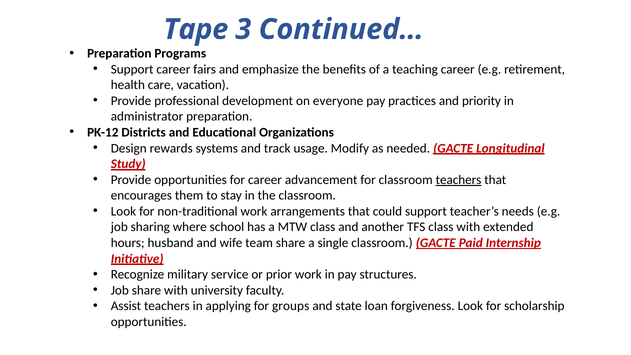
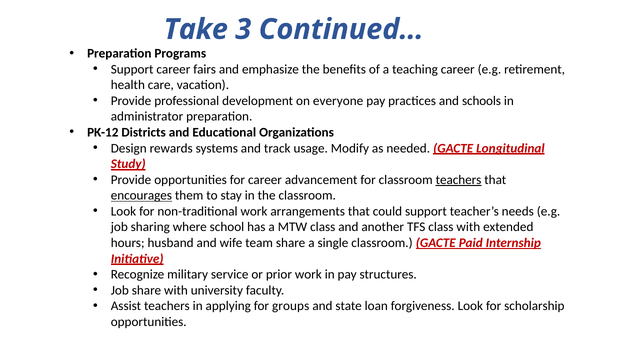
Tape: Tape -> Take
priority: priority -> schools
encourages underline: none -> present
